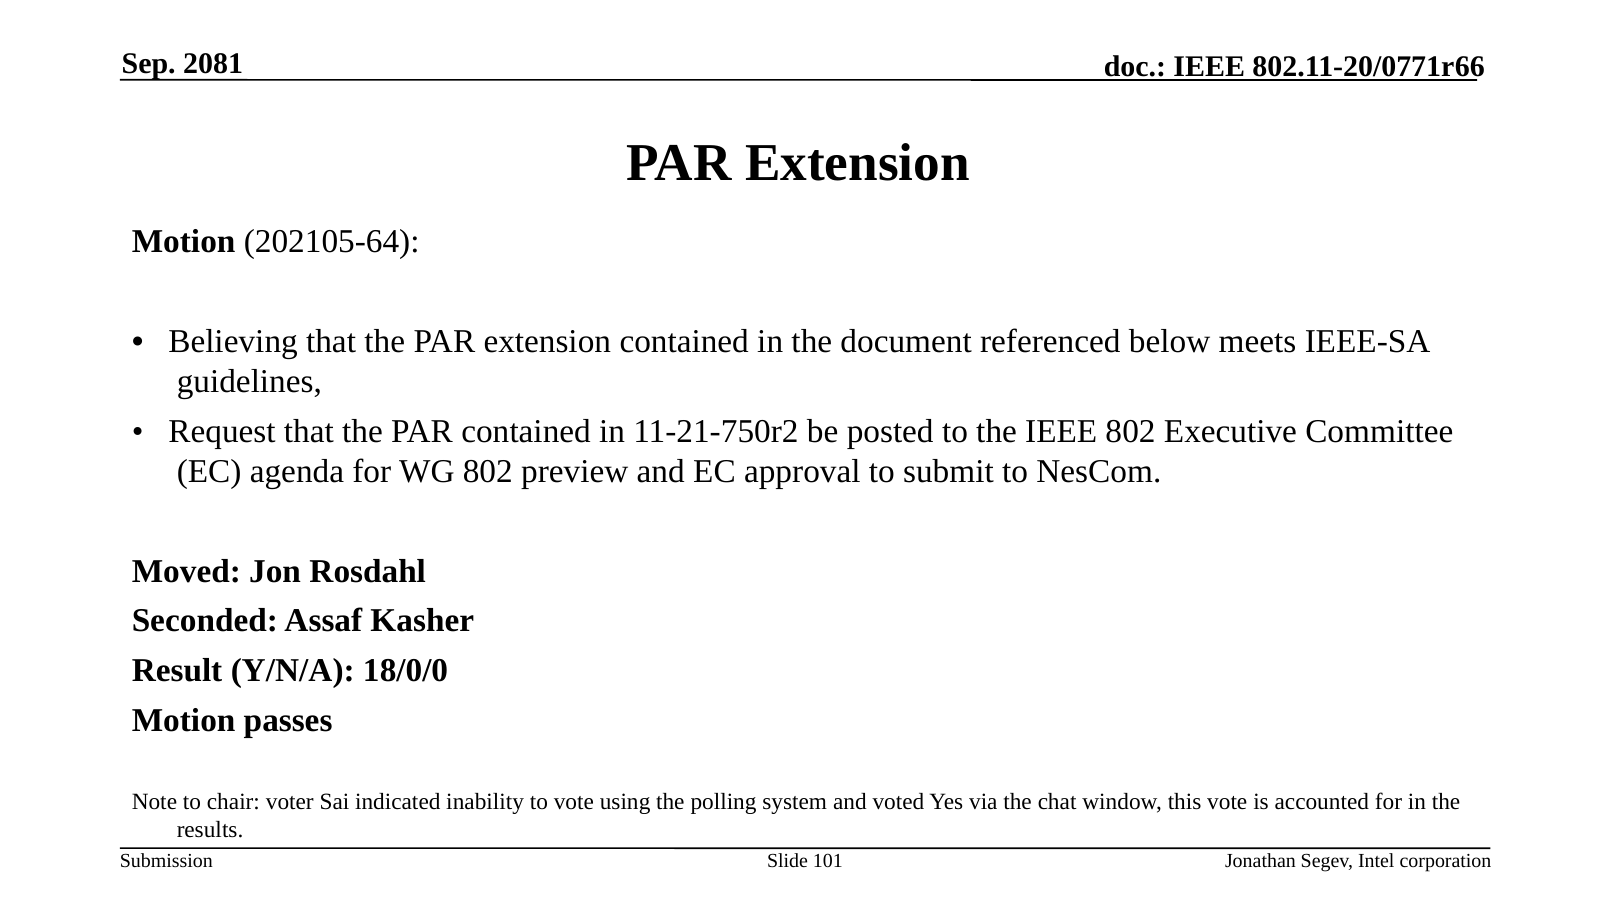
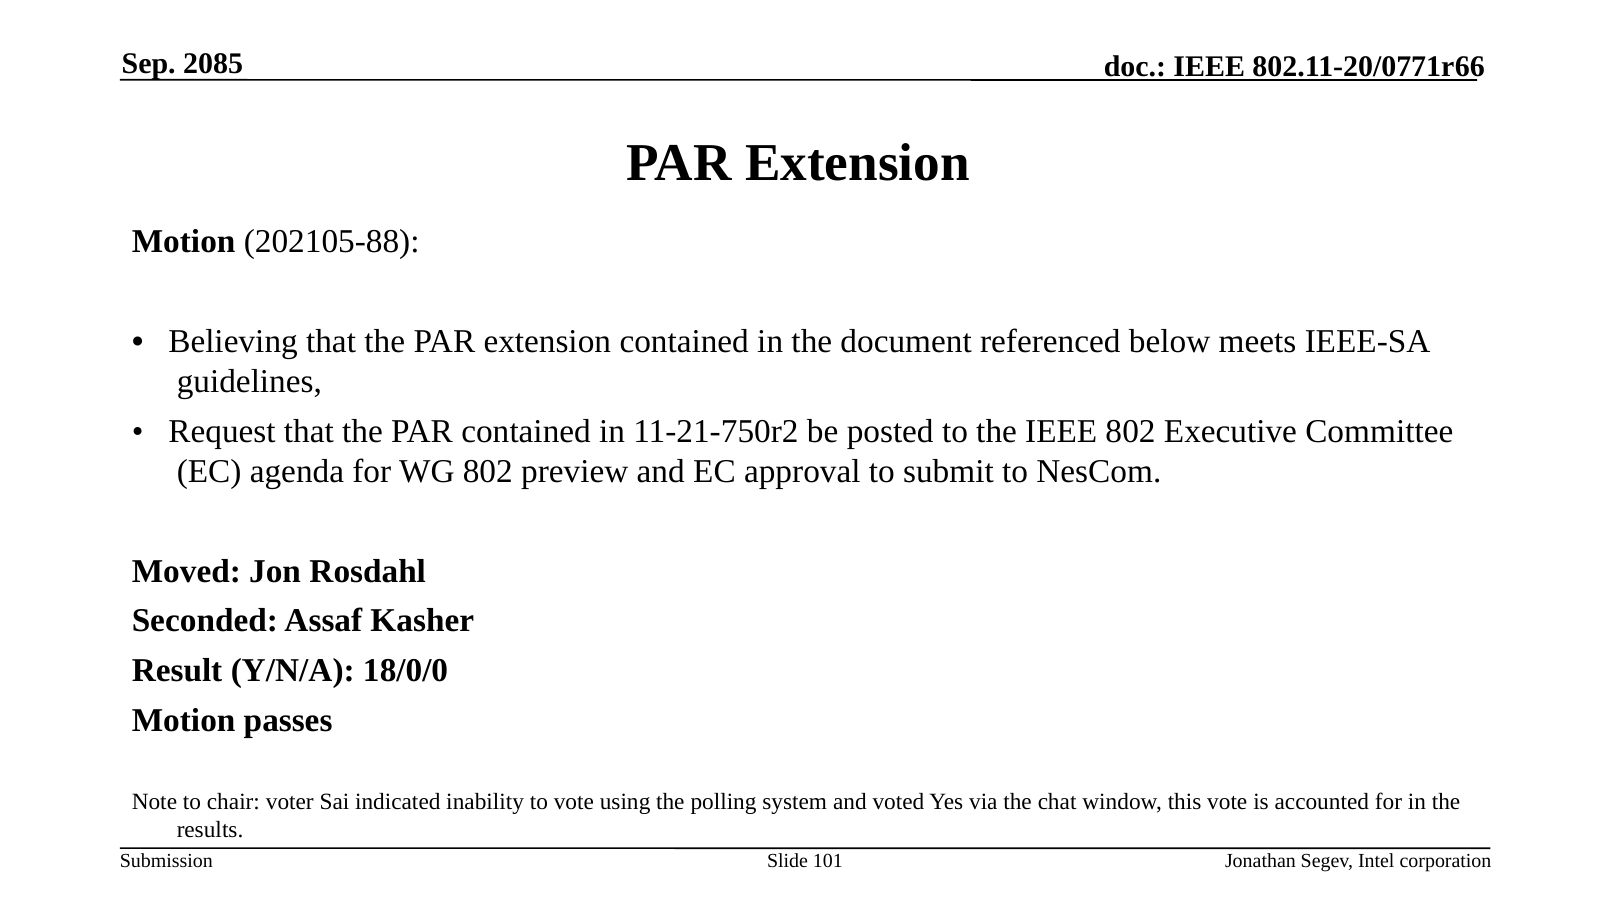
2081: 2081 -> 2085
202105-64: 202105-64 -> 202105-88
